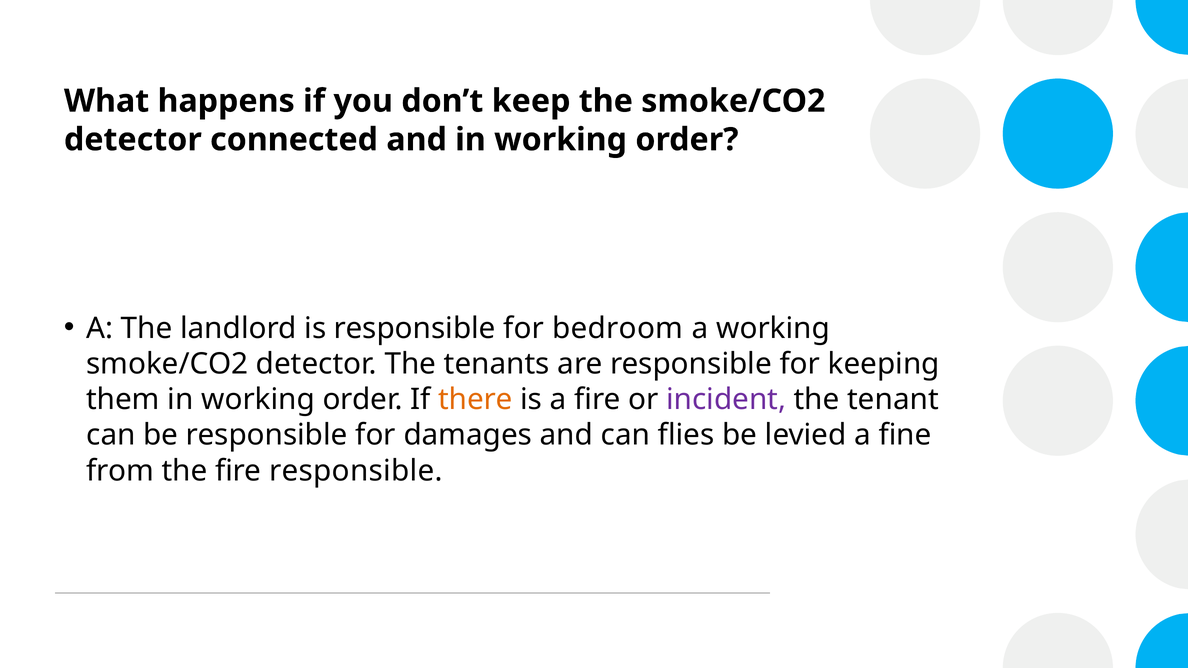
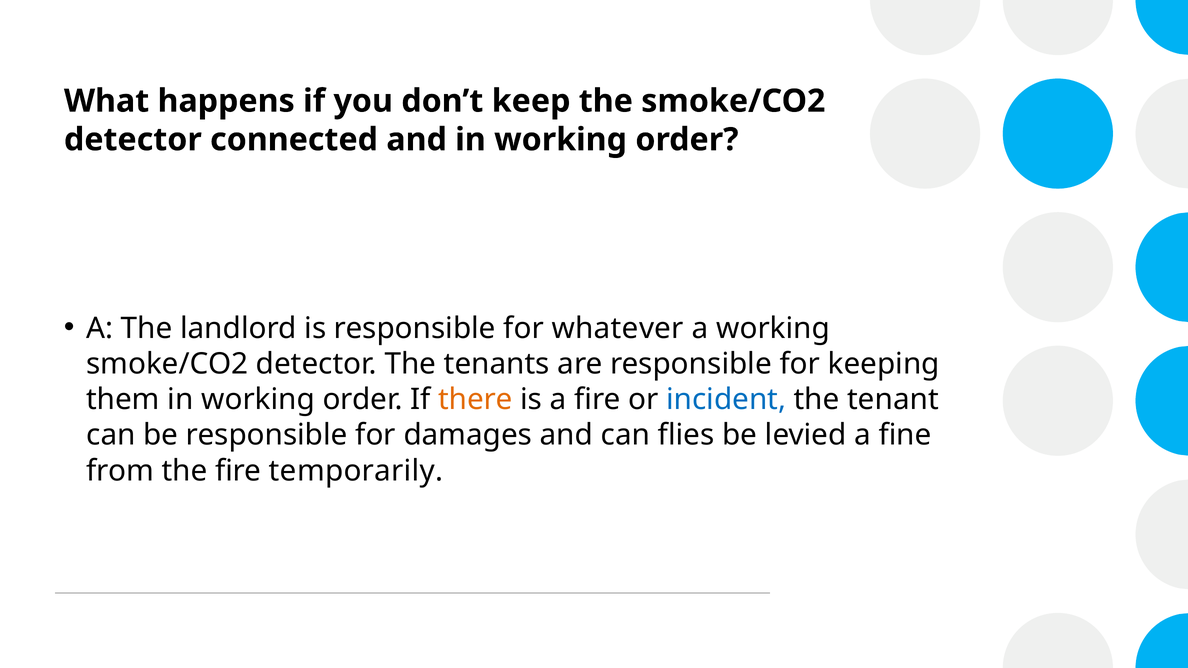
bedroom: bedroom -> whatever
incident colour: purple -> blue
fire responsible: responsible -> temporarily
